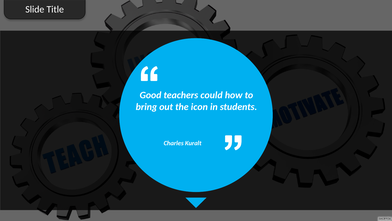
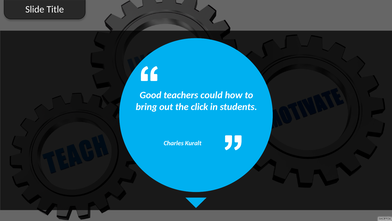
icon: icon -> click
